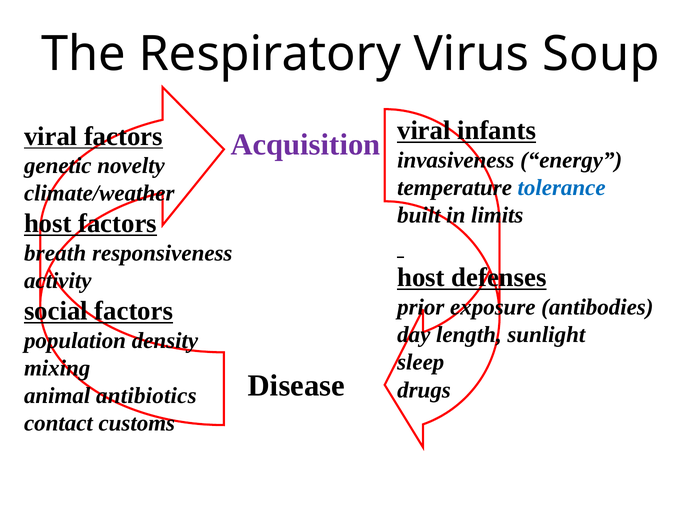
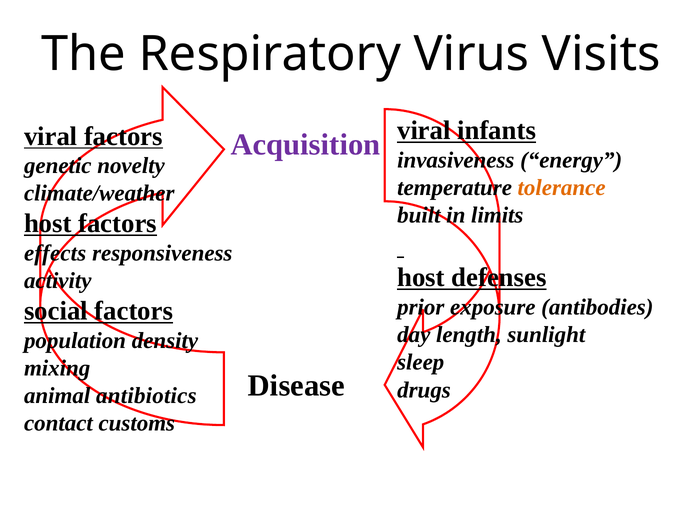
Soup: Soup -> Visits
tolerance colour: blue -> orange
breath: breath -> effects
